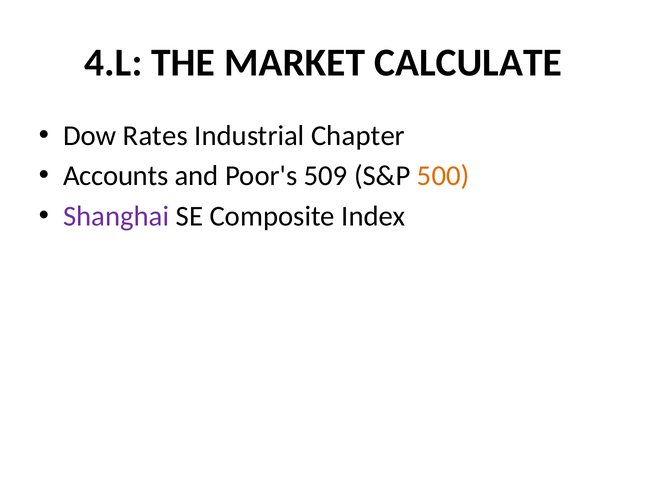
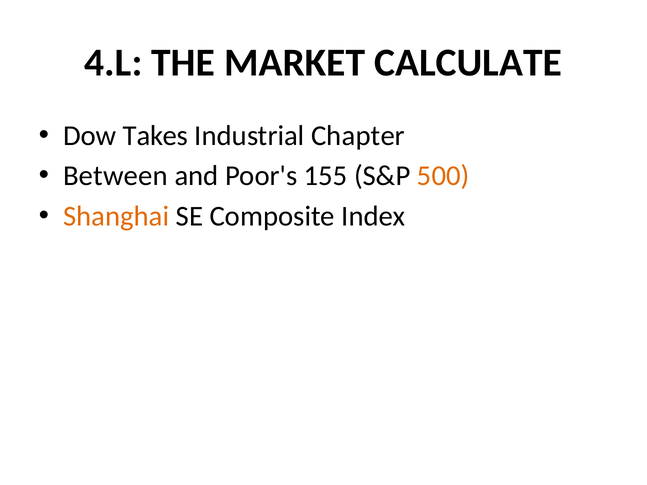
Rates: Rates -> Takes
Accounts: Accounts -> Between
509: 509 -> 155
Shanghai colour: purple -> orange
